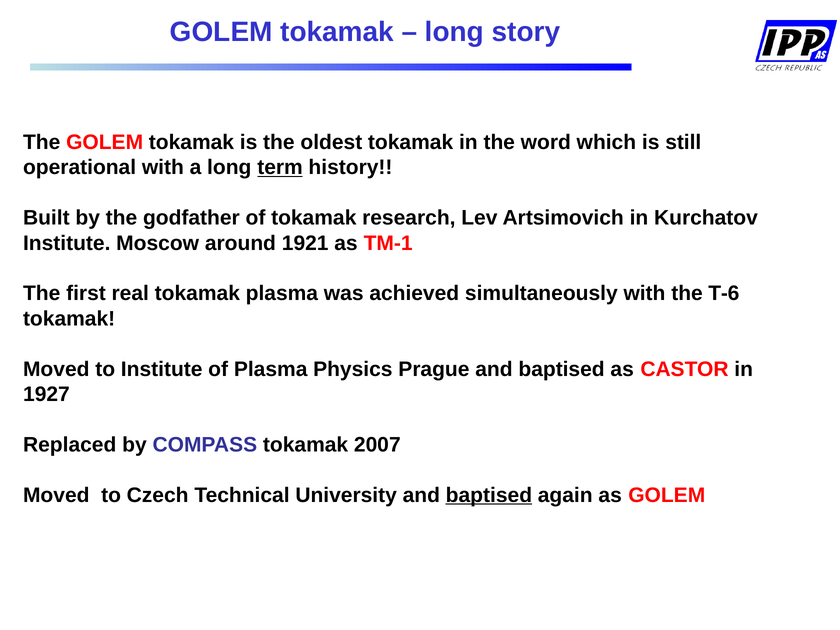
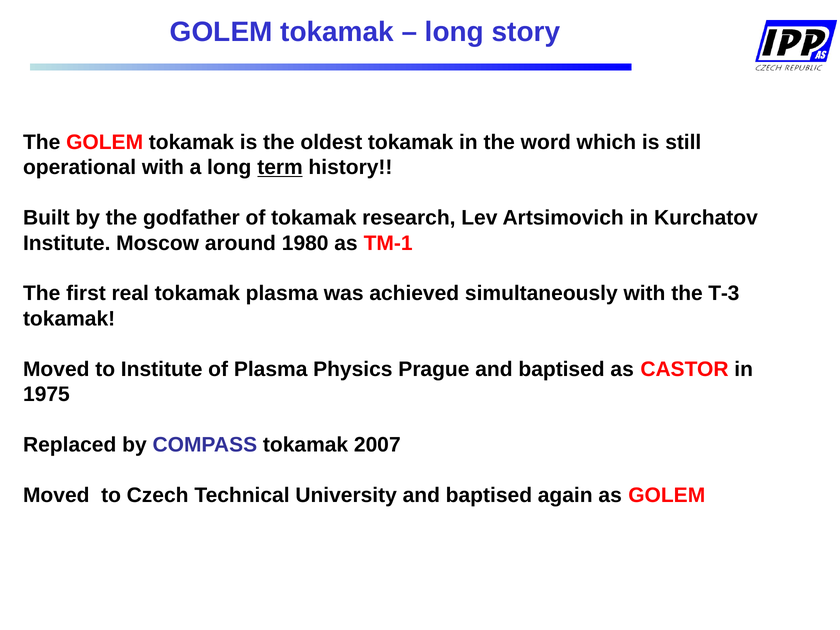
1921: 1921 -> 1980
T-6: T-6 -> T-3
1927: 1927 -> 1975
baptised at (489, 495) underline: present -> none
